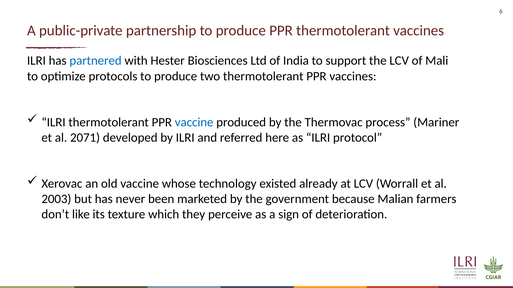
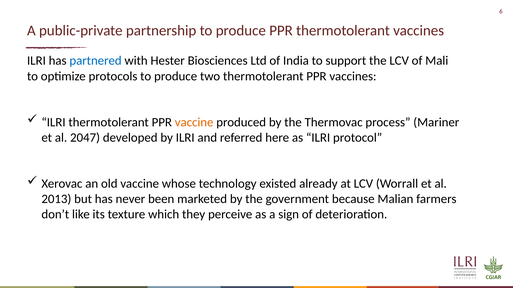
vaccine at (194, 122) colour: blue -> orange
2071: 2071 -> 2047
2003: 2003 -> 2013
